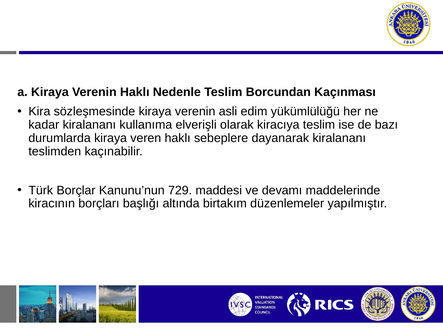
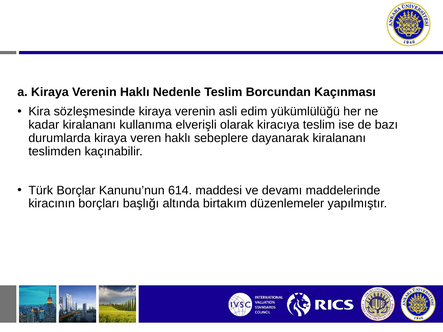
729: 729 -> 614
